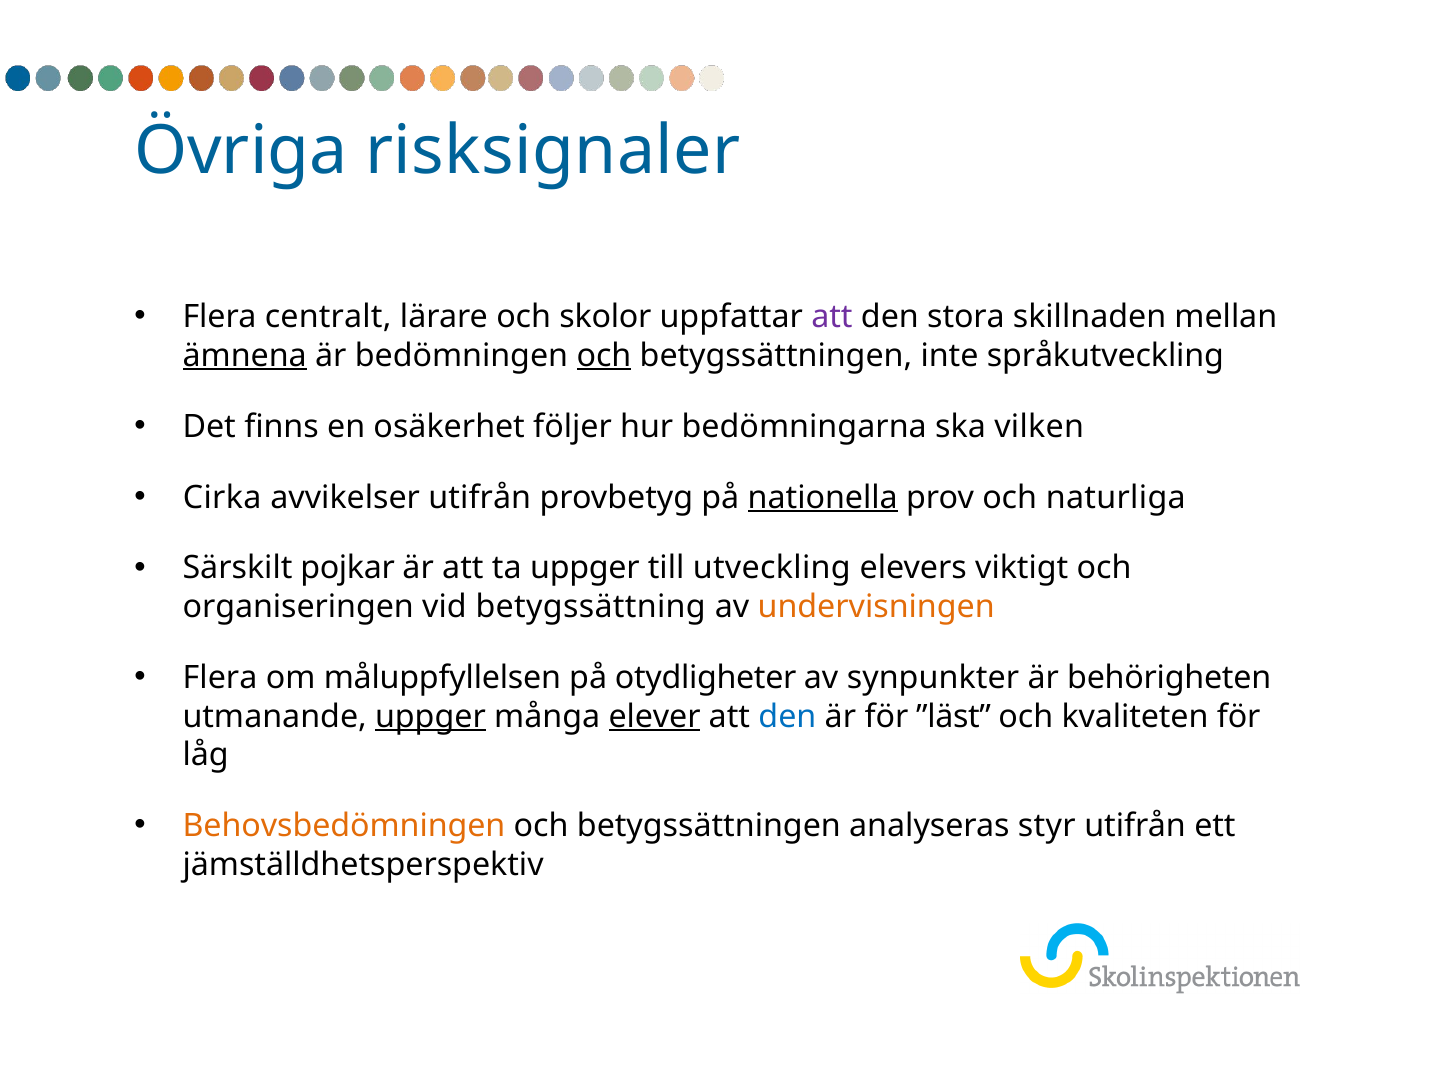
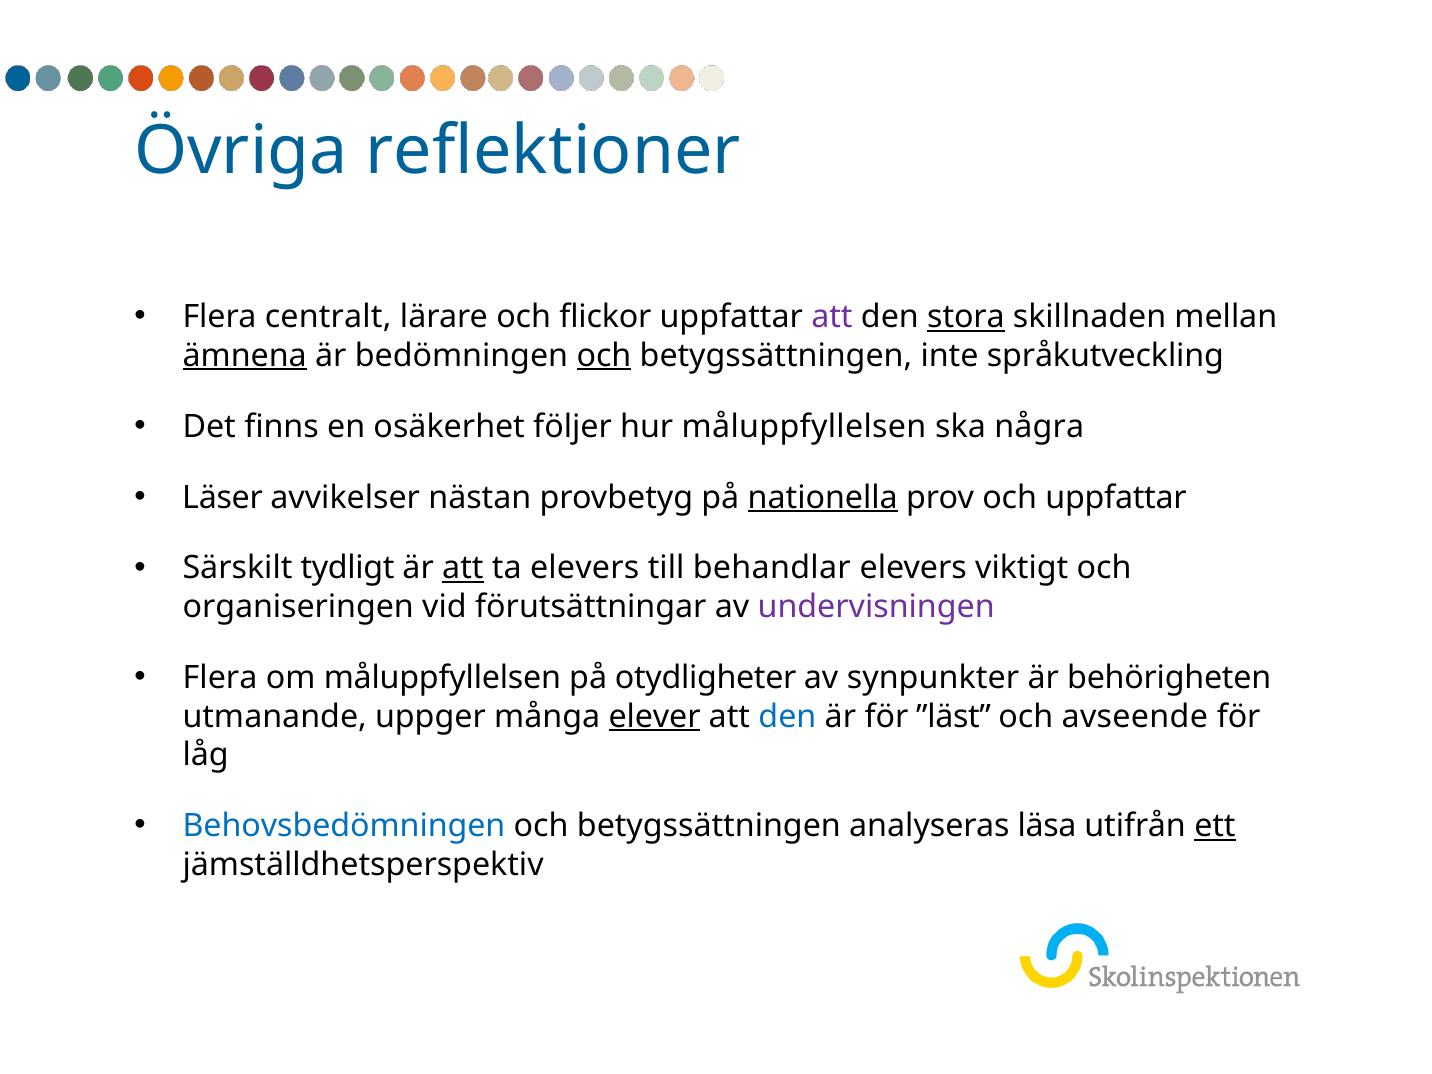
risksignaler: risksignaler -> reflektioner
skolor: skolor -> flickor
stora underline: none -> present
hur bedömningarna: bedömningarna -> måluppfyllelsen
vilken: vilken -> några
Cirka: Cirka -> Läser
avvikelser utifrån: utifrån -> nästan
och naturliga: naturliga -> uppfattar
pojkar: pojkar -> tydligt
att at (463, 568) underline: none -> present
ta uppger: uppger -> elevers
utveckling: utveckling -> behandlar
betygssättning: betygssättning -> förutsättningar
undervisningen colour: orange -> purple
uppger at (430, 716) underline: present -> none
kvaliteten: kvaliteten -> avseende
Behovsbedömningen colour: orange -> blue
styr: styr -> läsa
ett underline: none -> present
